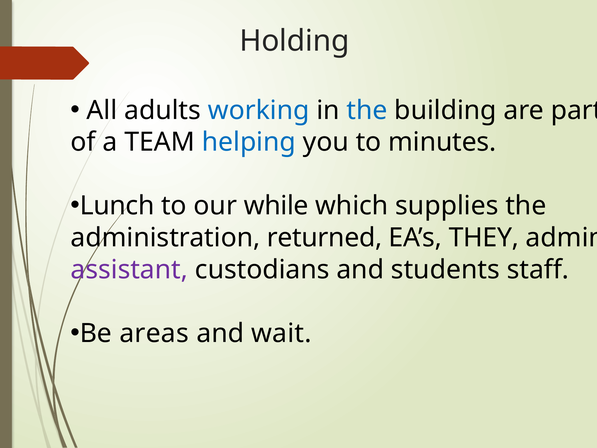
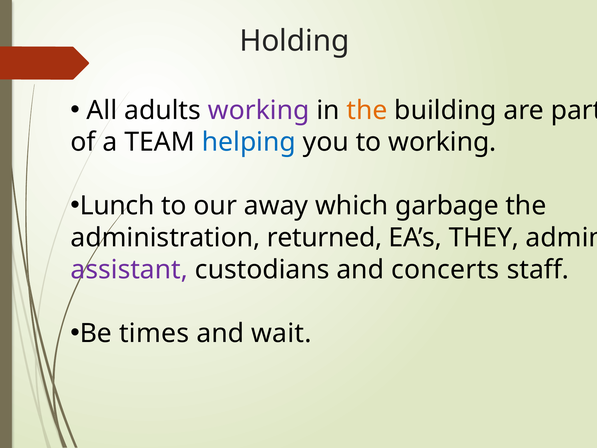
working at (259, 110) colour: blue -> purple
the at (367, 110) colour: blue -> orange
to minutes: minutes -> working
while: while -> away
supplies: supplies -> garbage
students: students -> concerts
areas: areas -> times
